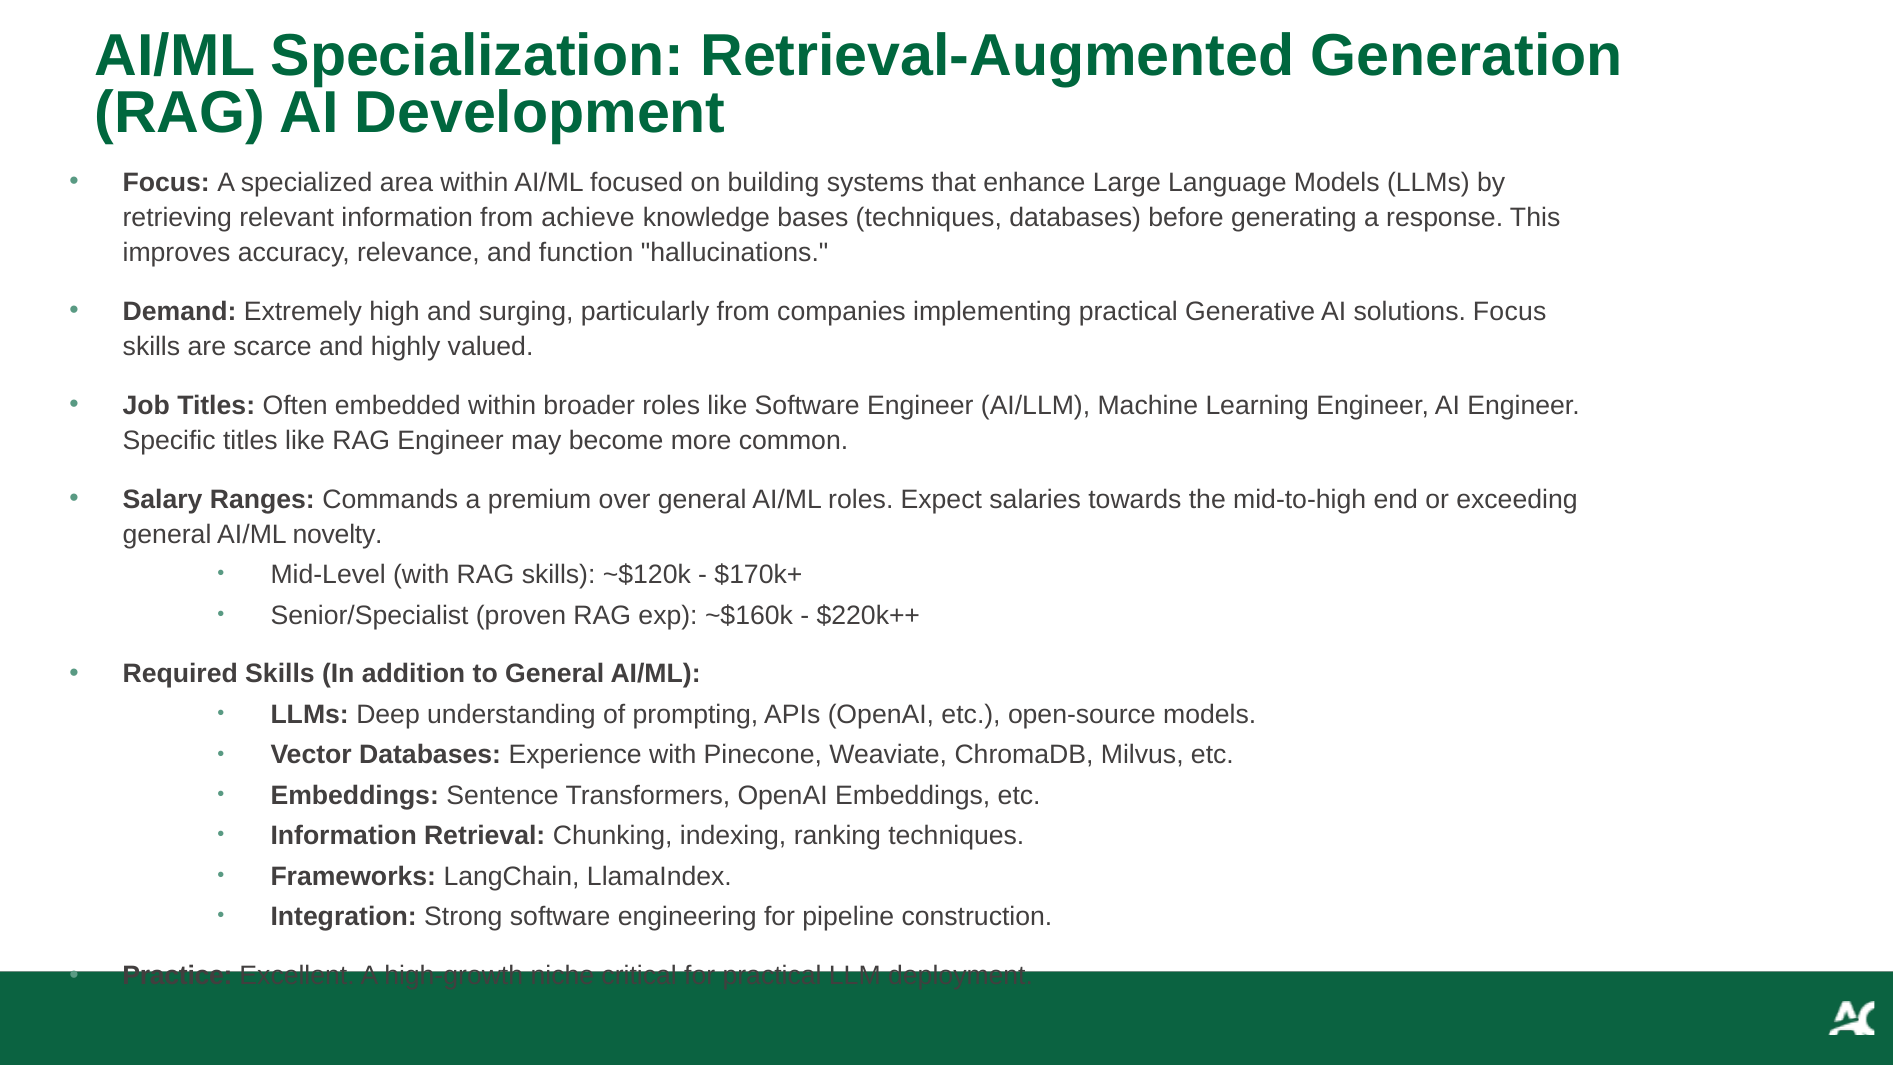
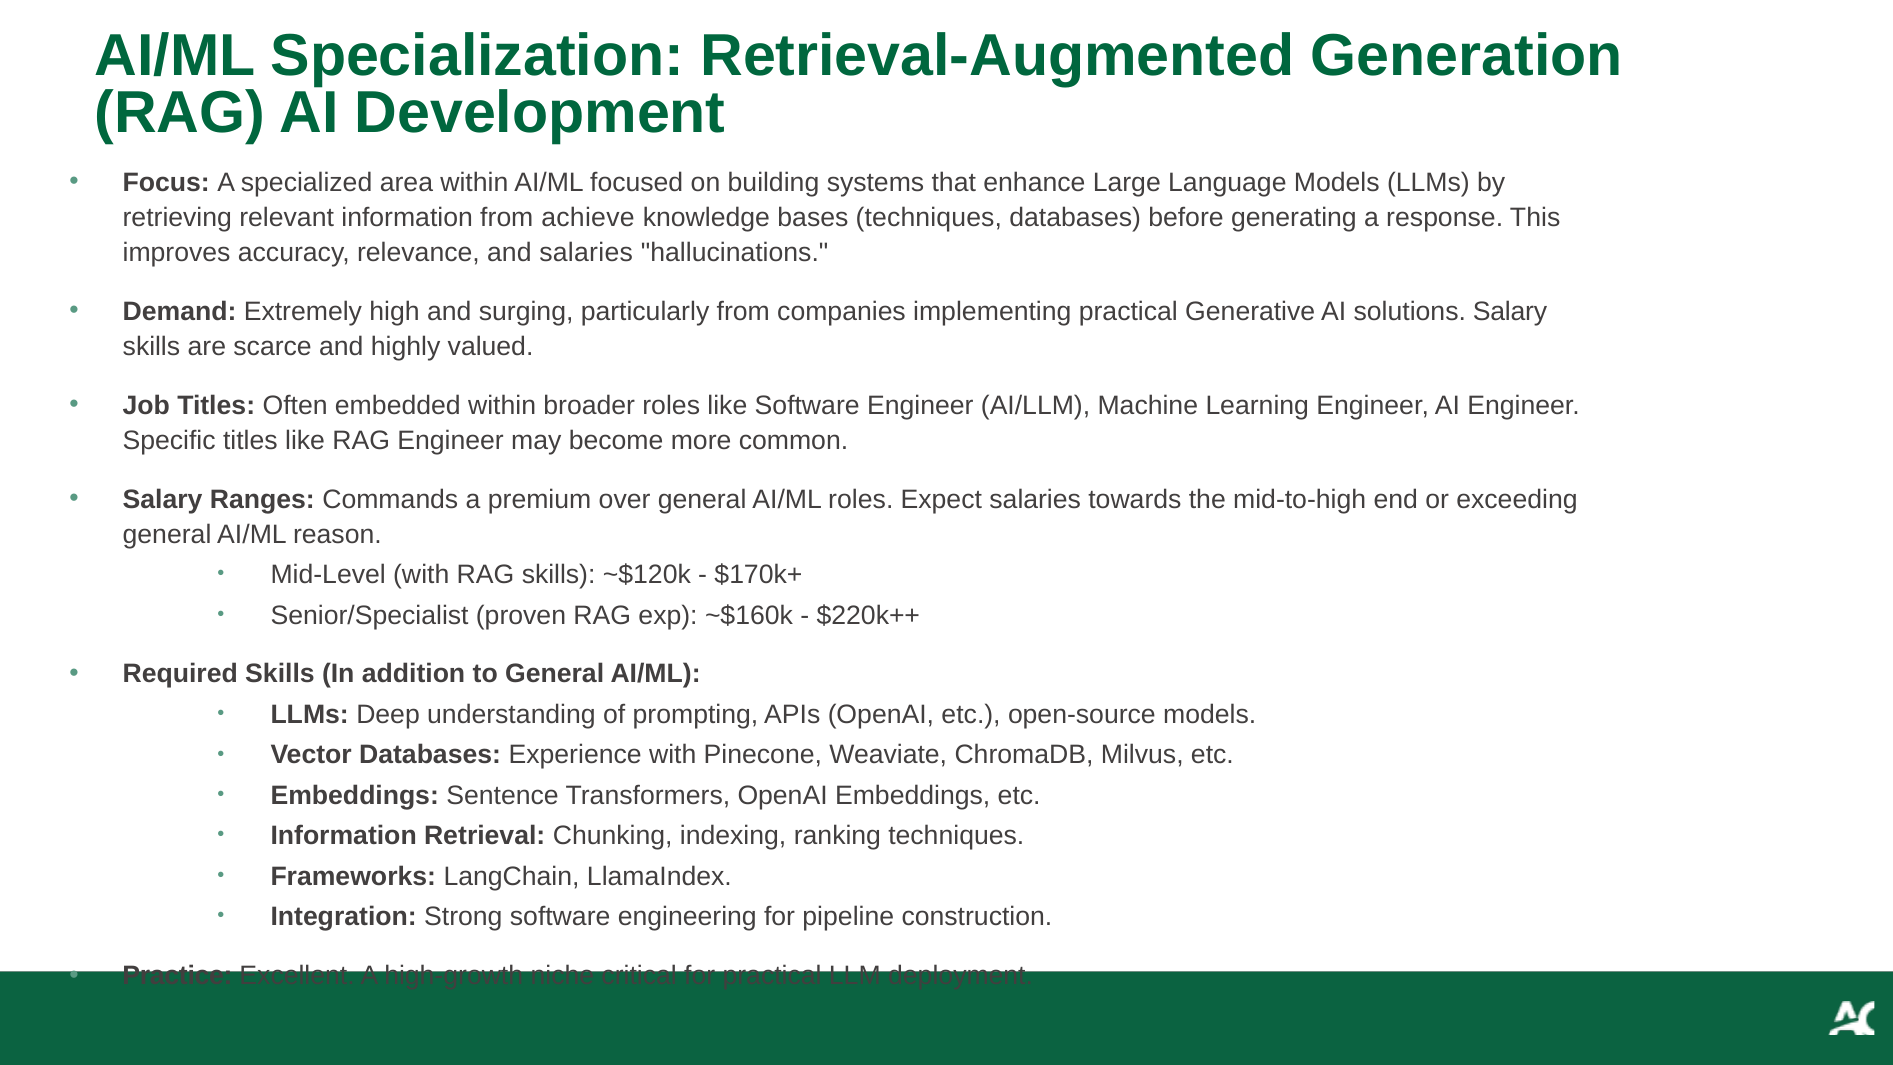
and function: function -> salaries
solutions Focus: Focus -> Salary
novelty: novelty -> reason
